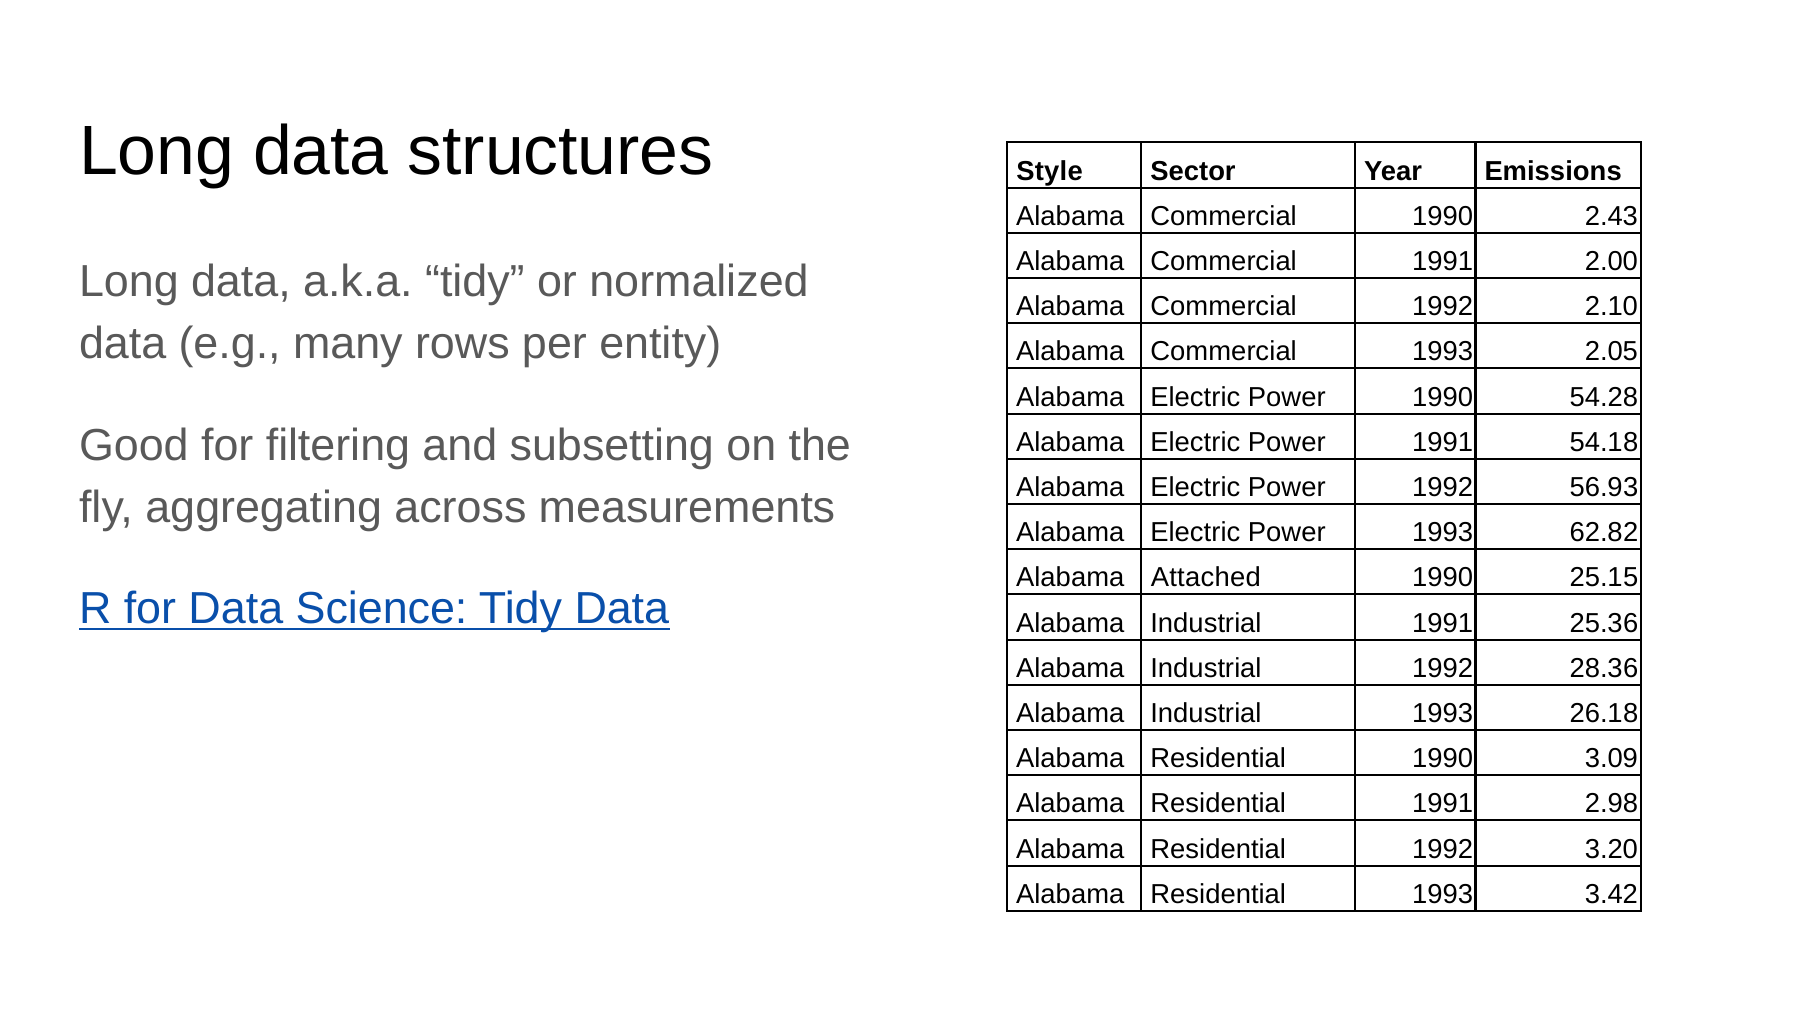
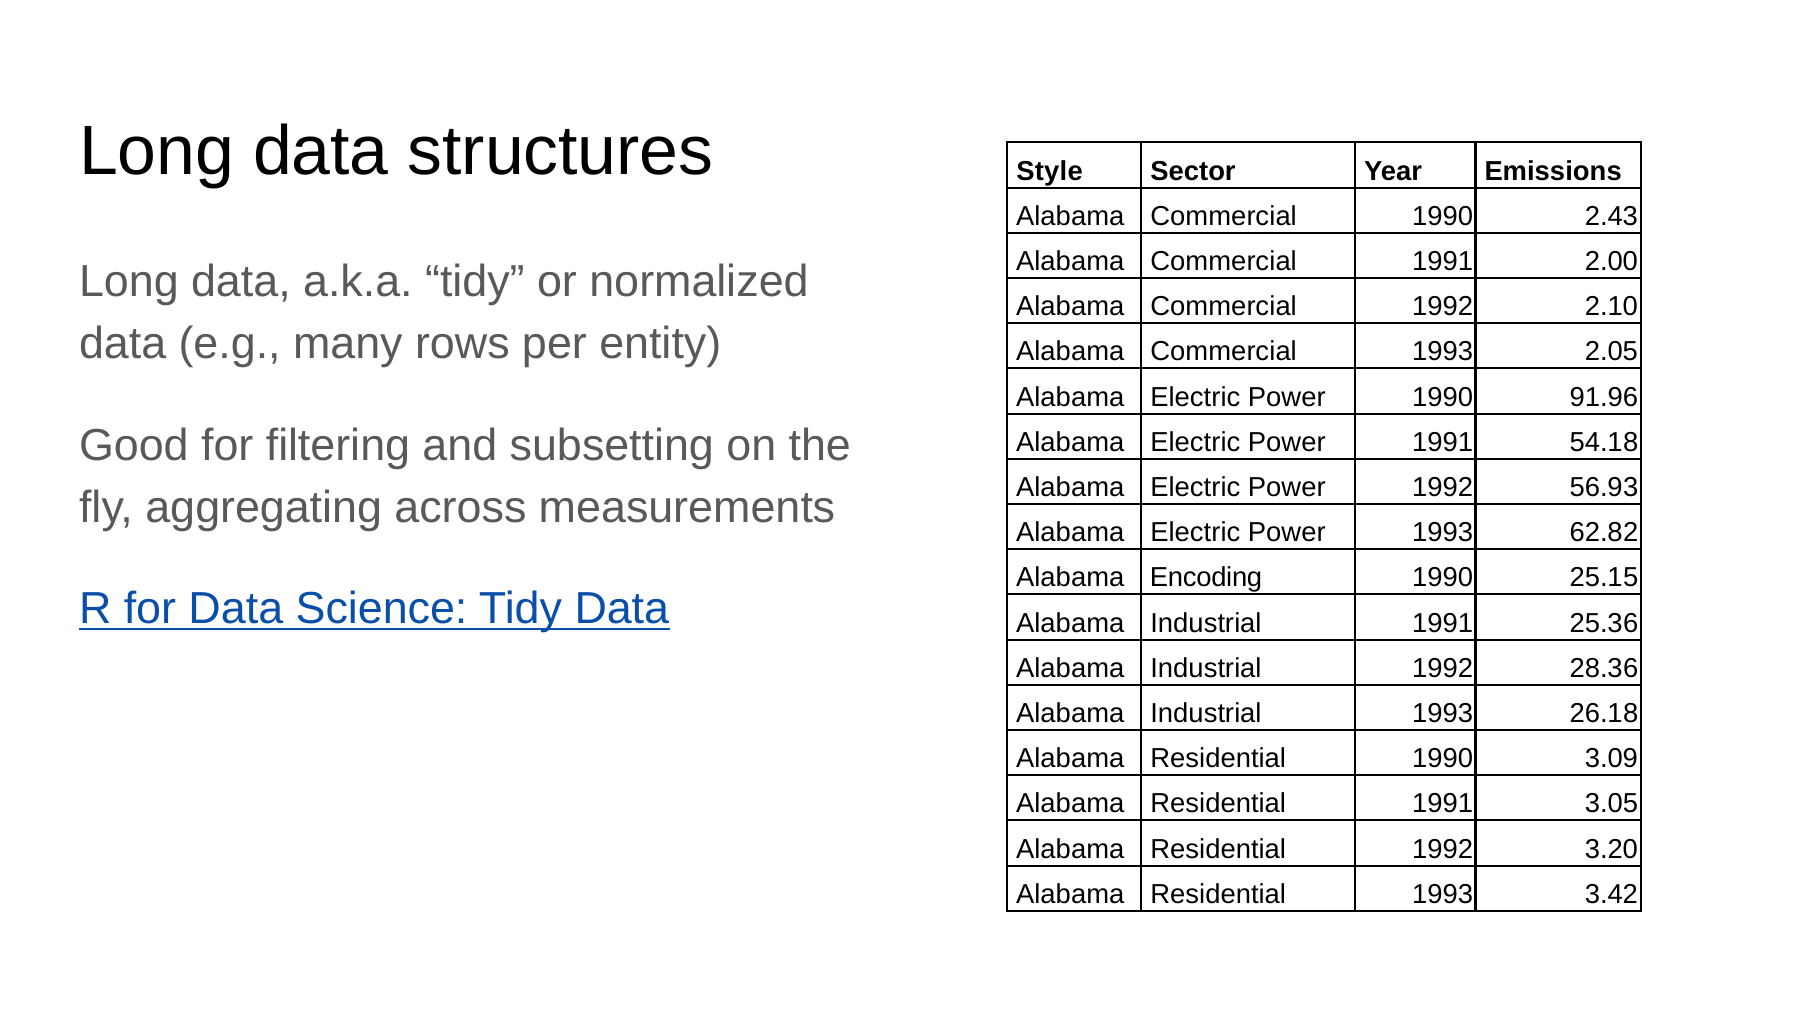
54.28: 54.28 -> 91.96
Attached: Attached -> Encoding
2.98: 2.98 -> 3.05
